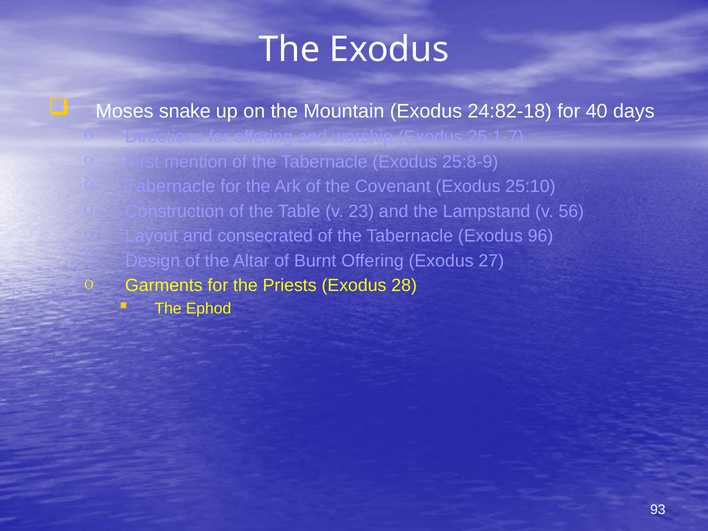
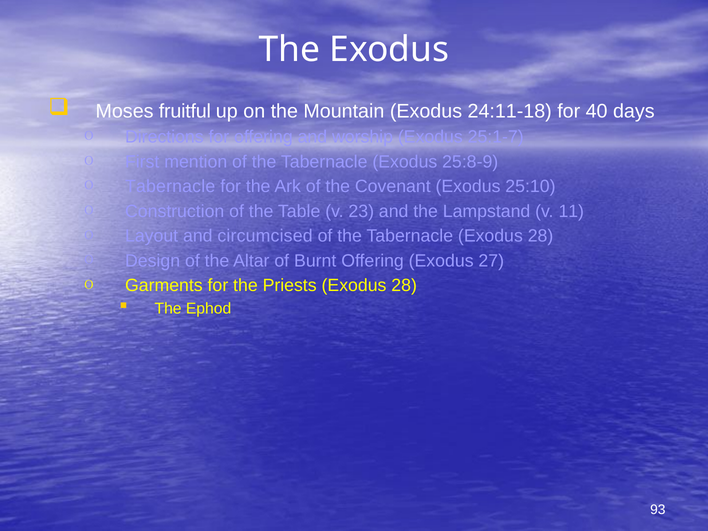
snake: snake -> fruitful
24:82-18: 24:82-18 -> 24:11-18
56: 56 -> 11
consecrated: consecrated -> circumcised
Tabernacle Exodus 96: 96 -> 28
